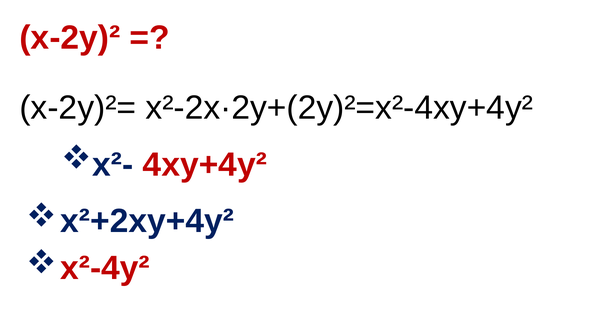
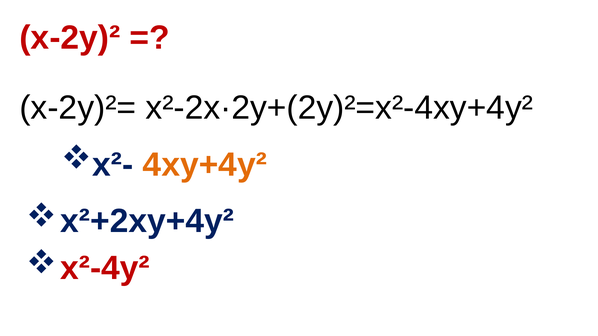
4xy+4y² colour: red -> orange
